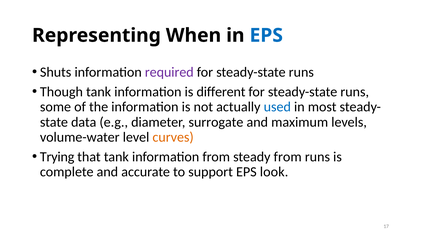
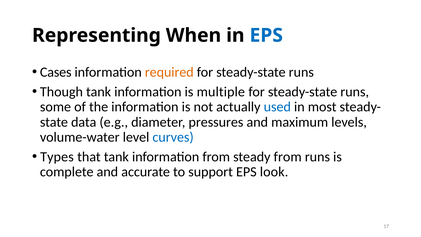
Shuts: Shuts -> Cases
required colour: purple -> orange
different: different -> multiple
surrogate: surrogate -> pressures
curves colour: orange -> blue
Trying: Trying -> Types
